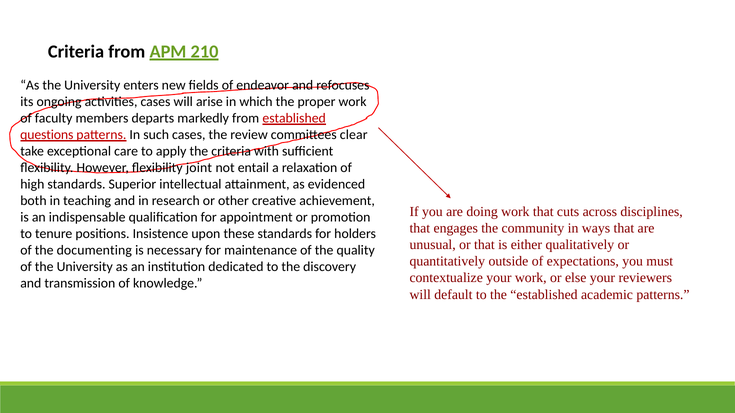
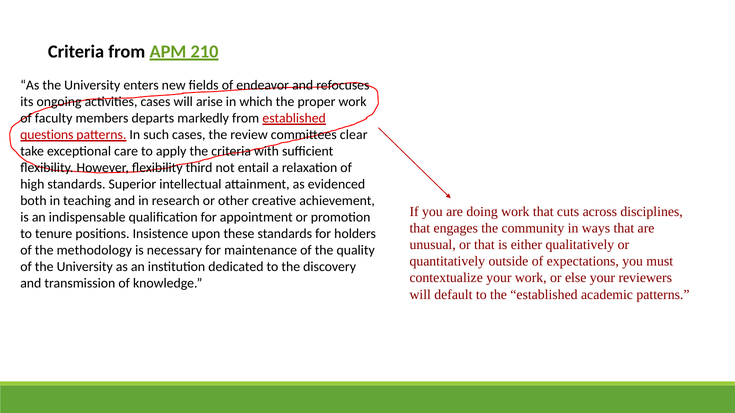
joint: joint -> third
documenting: documenting -> methodology
